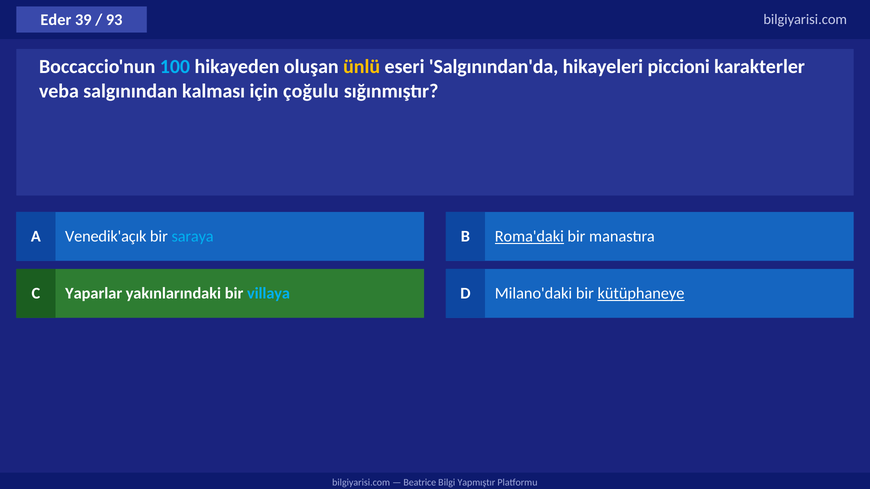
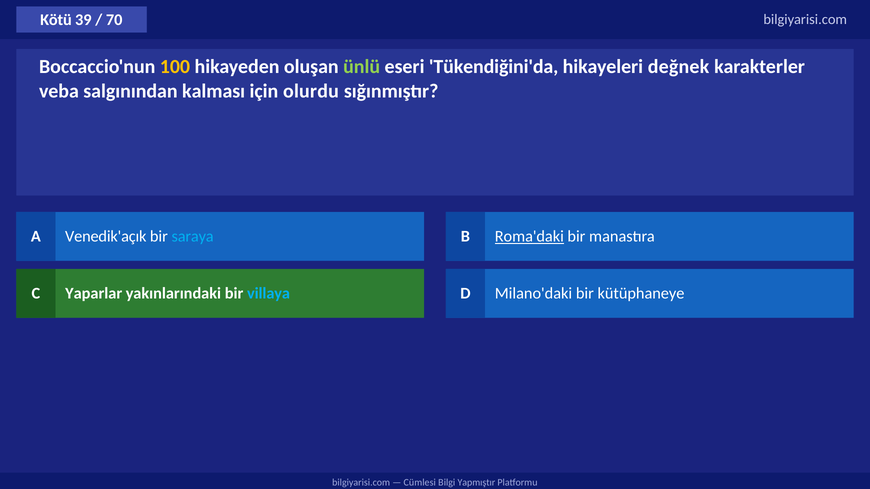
Eder: Eder -> Kötü
93: 93 -> 70
100 colour: light blue -> yellow
ünlü colour: yellow -> light green
Salgınından'da: Salgınından'da -> Tükendiğini'da
piccioni: piccioni -> değnek
çoğulu: çoğulu -> olurdu
kütüphaneye underline: present -> none
Beatrice: Beatrice -> Cümlesi
